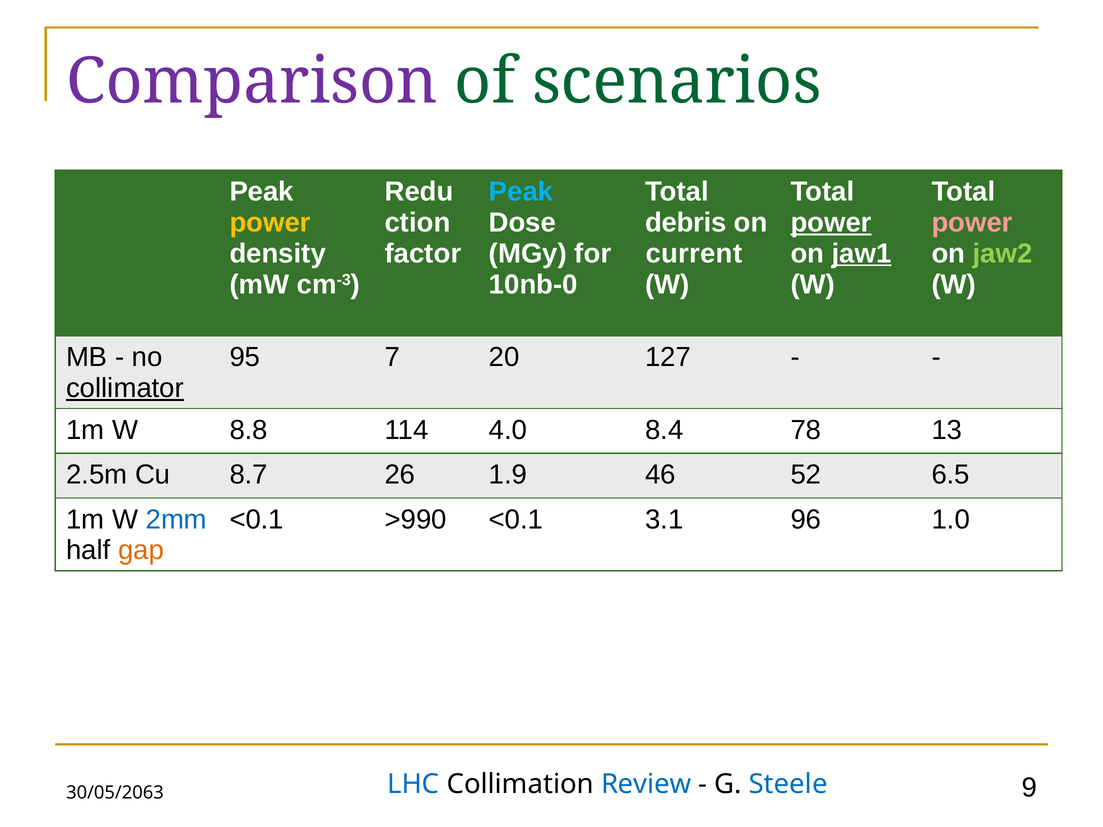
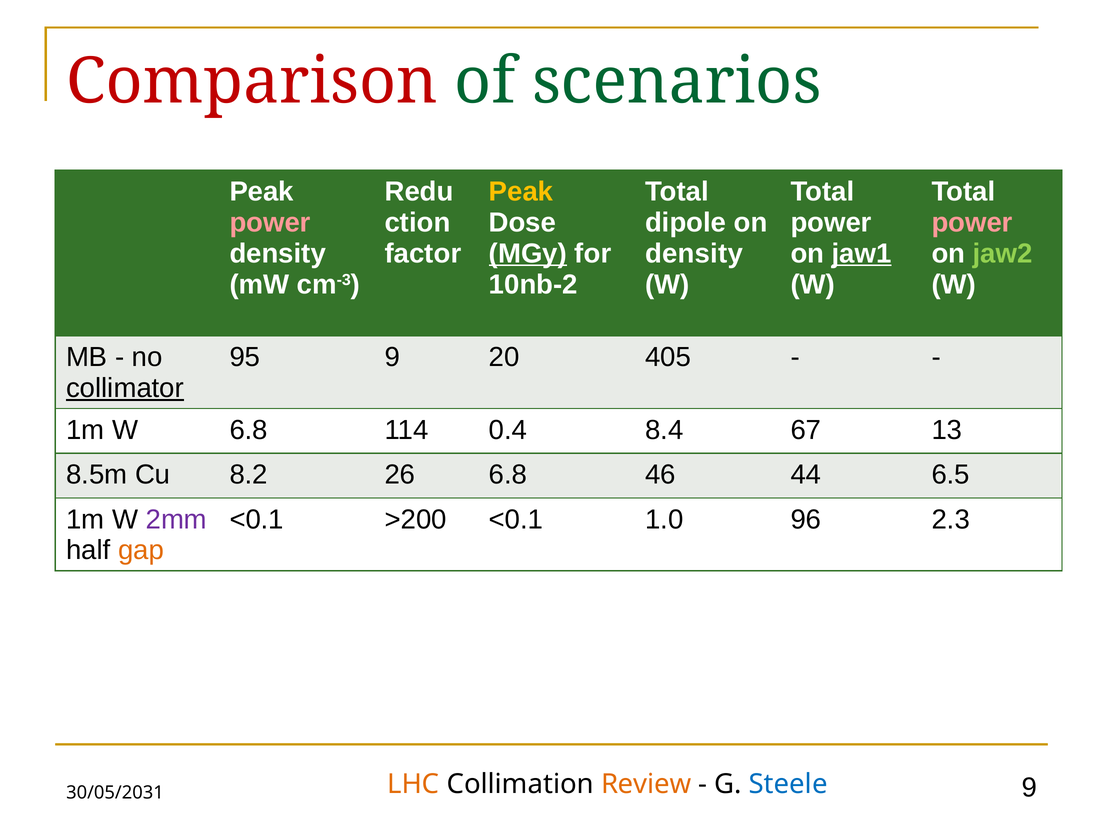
Comparison colour: purple -> red
Peak at (521, 192) colour: light blue -> yellow
power at (270, 223) colour: yellow -> pink
debris: debris -> dipole
power at (831, 223) underline: present -> none
MGy underline: none -> present
current at (694, 254): current -> density
10nb-0: 10nb-0 -> 10nb-2
95 7: 7 -> 9
127: 127 -> 405
W 8.8: 8.8 -> 6.8
4.0: 4.0 -> 0.4
78: 78 -> 67
2.5m: 2.5m -> 8.5m
8.7: 8.7 -> 8.2
26 1.9: 1.9 -> 6.8
52: 52 -> 44
2mm colour: blue -> purple
>990: >990 -> >200
3.1: 3.1 -> 1.0
1.0: 1.0 -> 2.3
LHC colour: blue -> orange
Review colour: blue -> orange
30/05/2063: 30/05/2063 -> 30/05/2031
